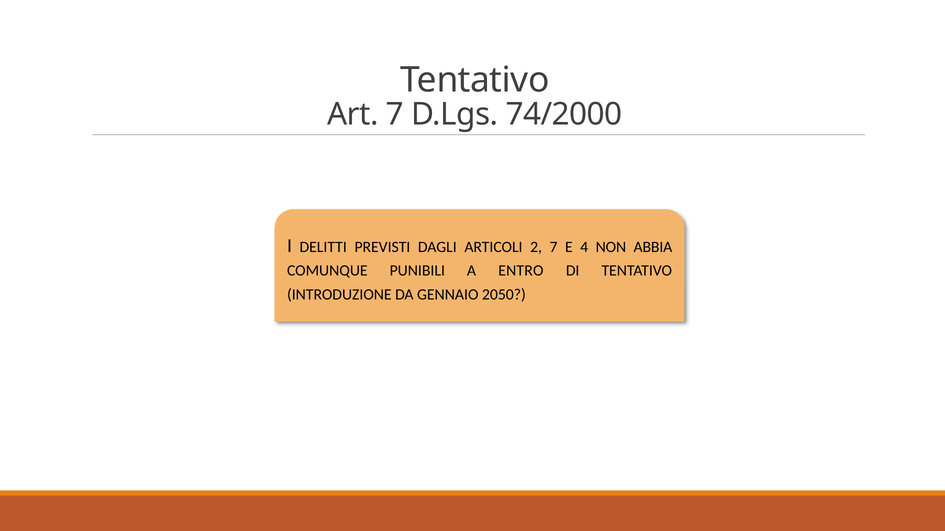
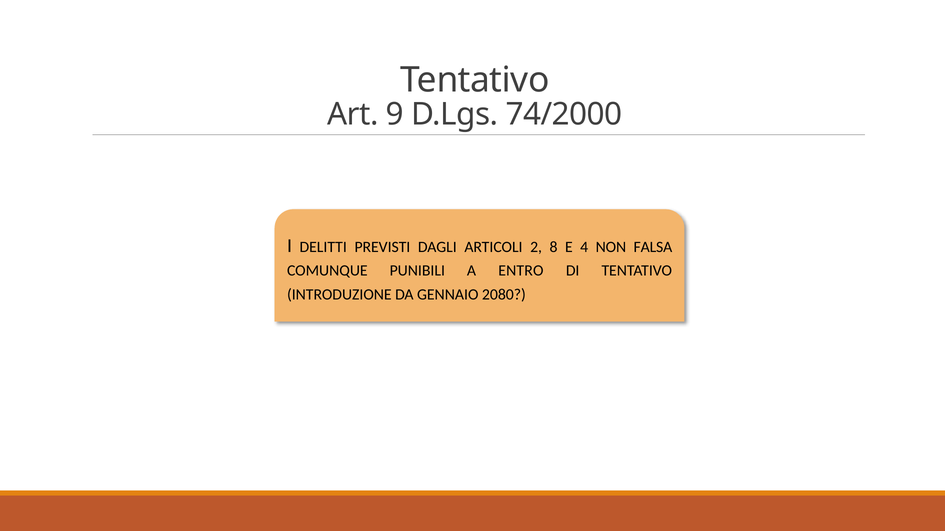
Art 7: 7 -> 9
2 7: 7 -> 8
ABBIA: ABBIA -> FALSA
2050: 2050 -> 2080
